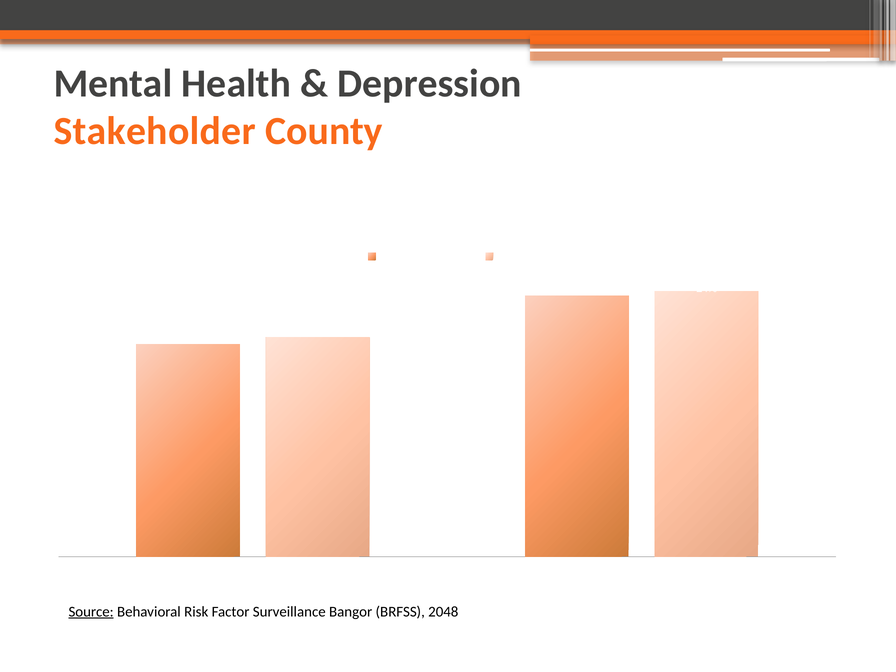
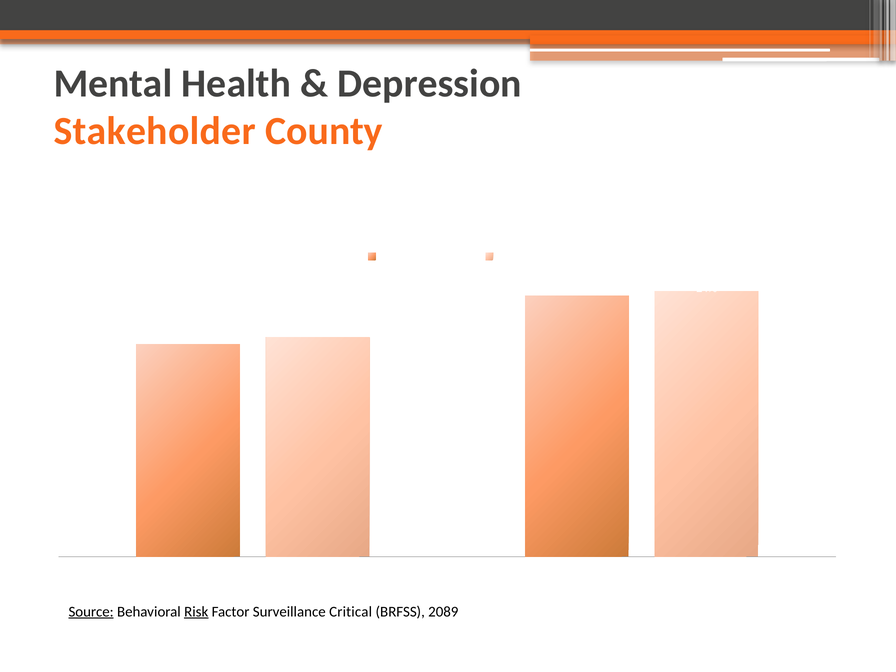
Risk underline: none -> present
Bangor: Bangor -> Critical
2048: 2048 -> 2089
